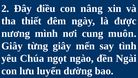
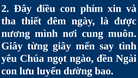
nâng: nâng -> phím
